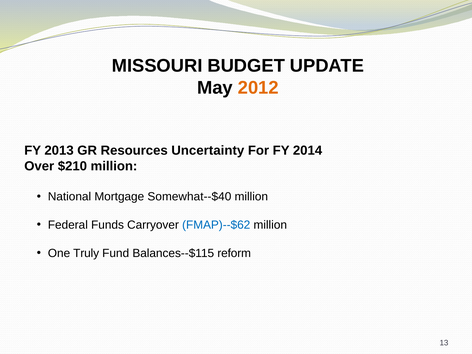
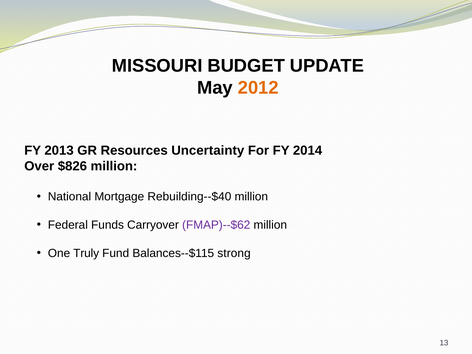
$210: $210 -> $826
Somewhat--$40: Somewhat--$40 -> Rebuilding--$40
FMAP)--$62 colour: blue -> purple
reform: reform -> strong
